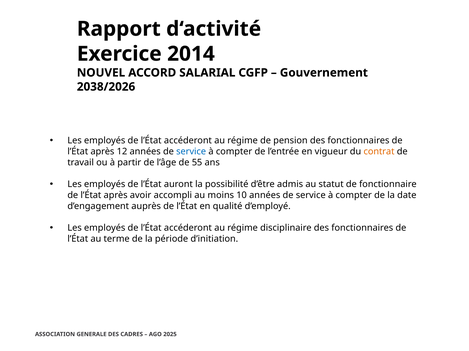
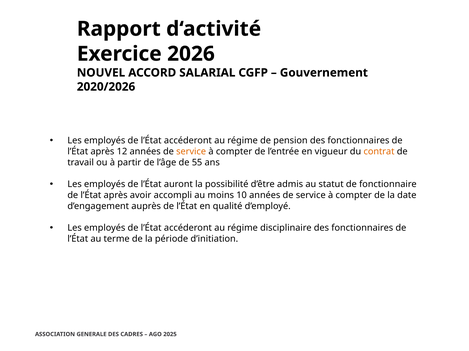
2014: 2014 -> 2026
2038/2026: 2038/2026 -> 2020/2026
service at (191, 152) colour: blue -> orange
